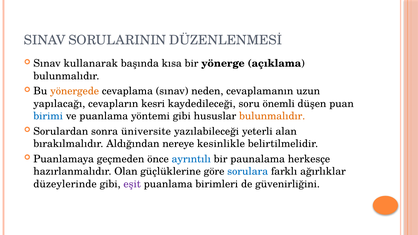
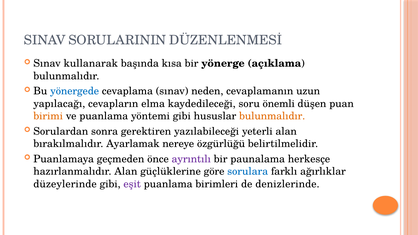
yönergede colour: orange -> blue
kesri: kesri -> elma
birimi colour: blue -> orange
üniversite: üniversite -> gerektiren
Aldığından: Aldığından -> Ayarlamak
kesinlikle: kesinlikle -> özgürlüğü
ayrıntılı colour: blue -> purple
hazırlanmalıdır Olan: Olan -> Alan
güvenirliğini: güvenirliğini -> denizlerinde
